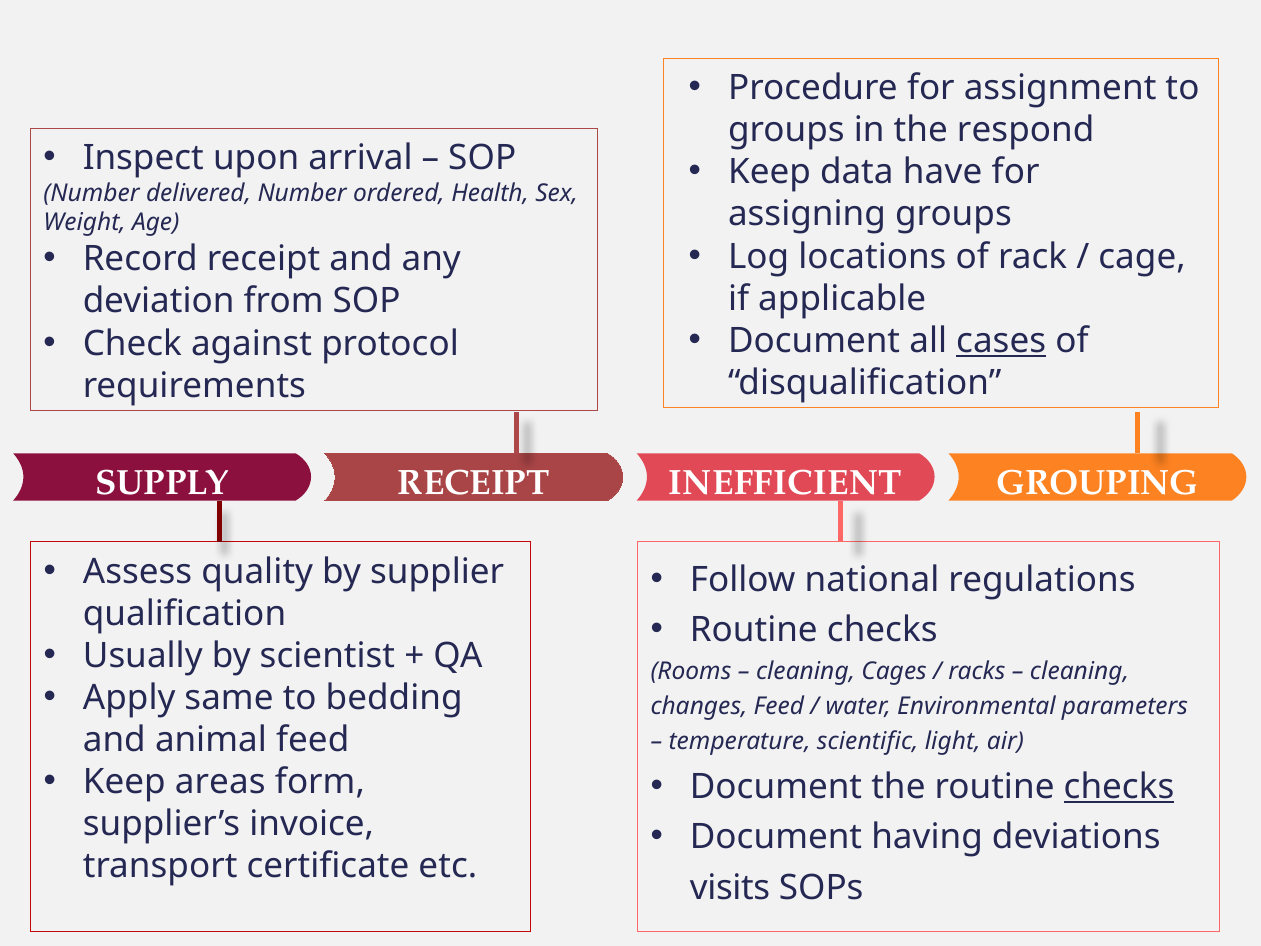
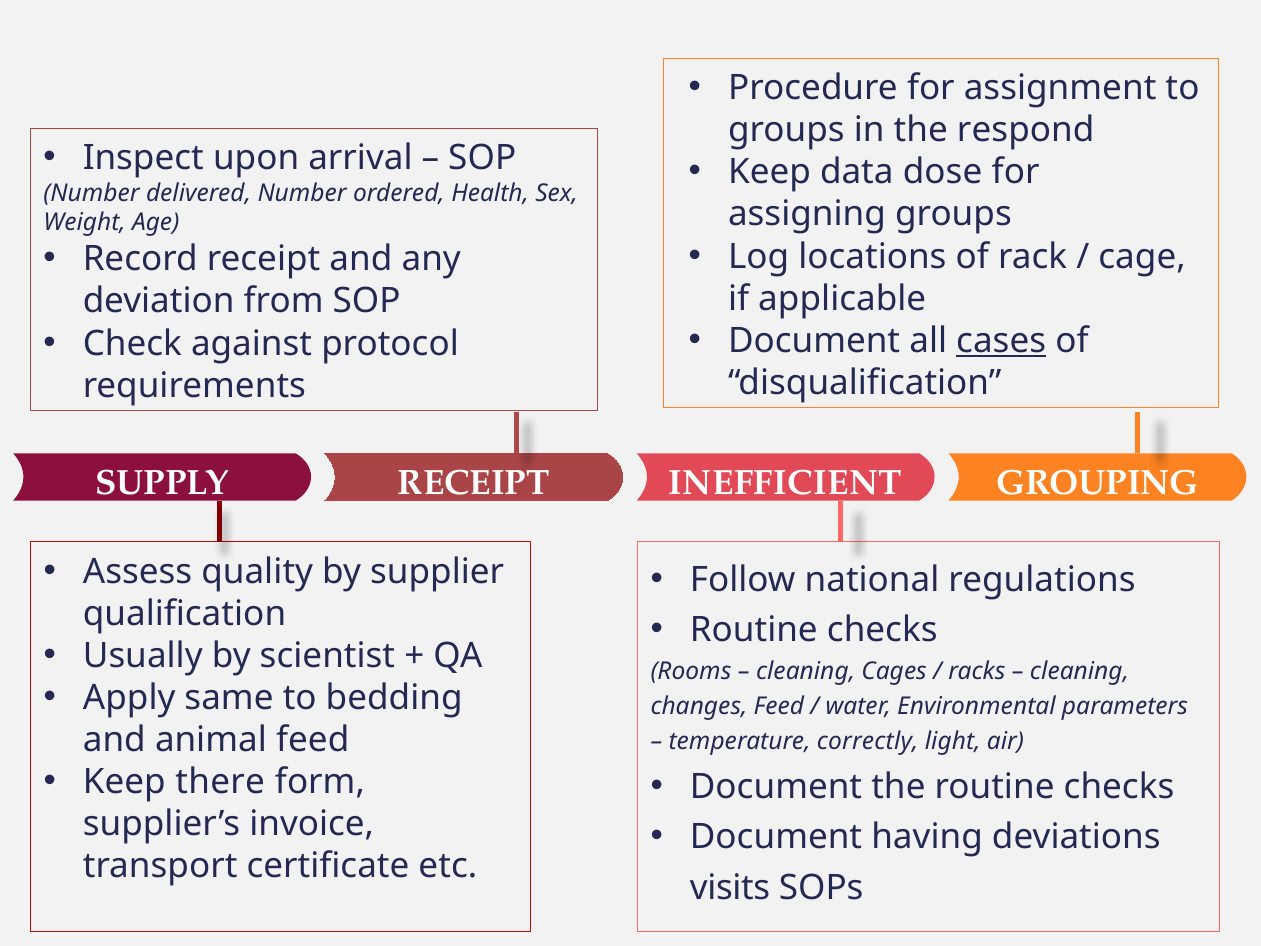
have: have -> dose
scientific: scientific -> correctly
areas: areas -> there
checks at (1119, 787) underline: present -> none
